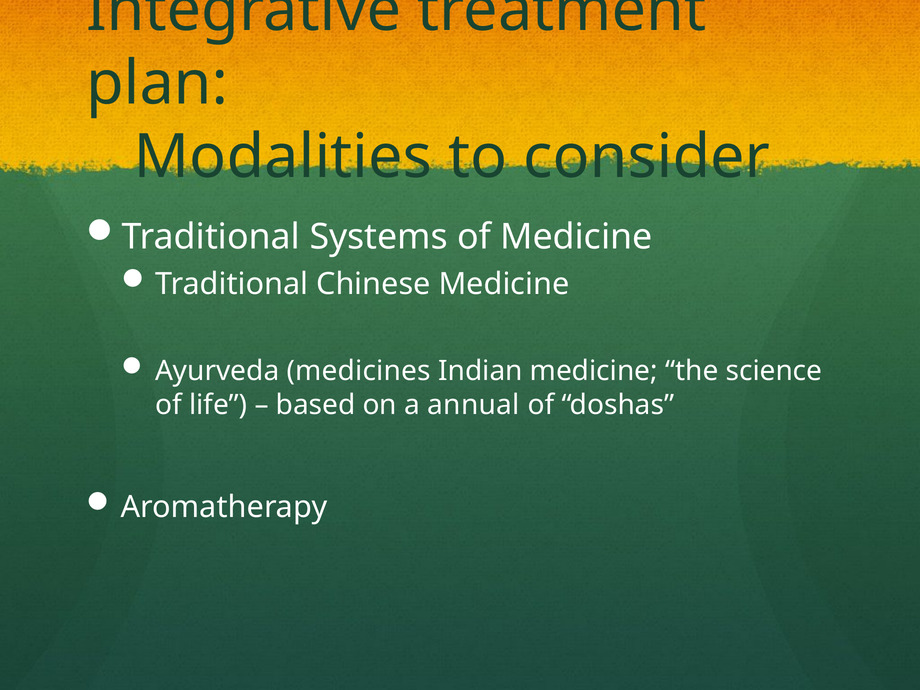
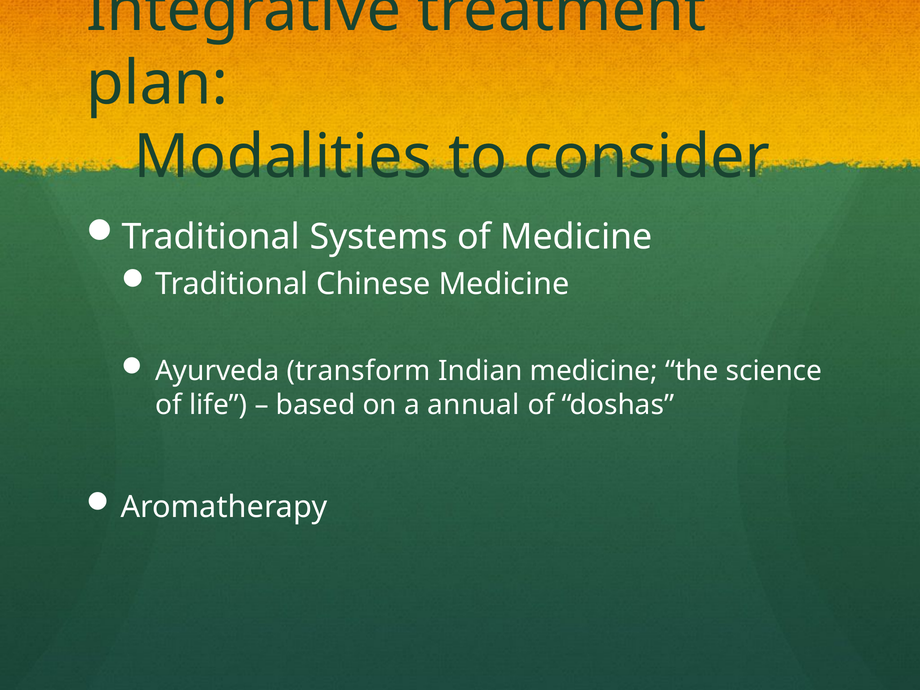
medicines: medicines -> transform
